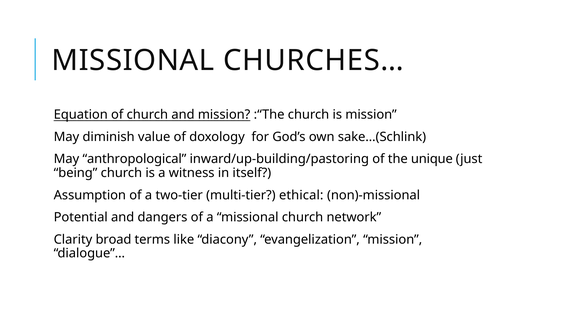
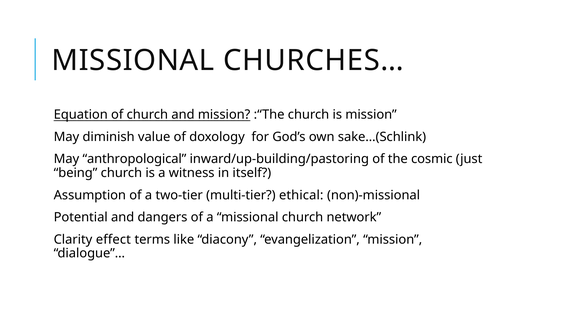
unique: unique -> cosmic
broad: broad -> effect
